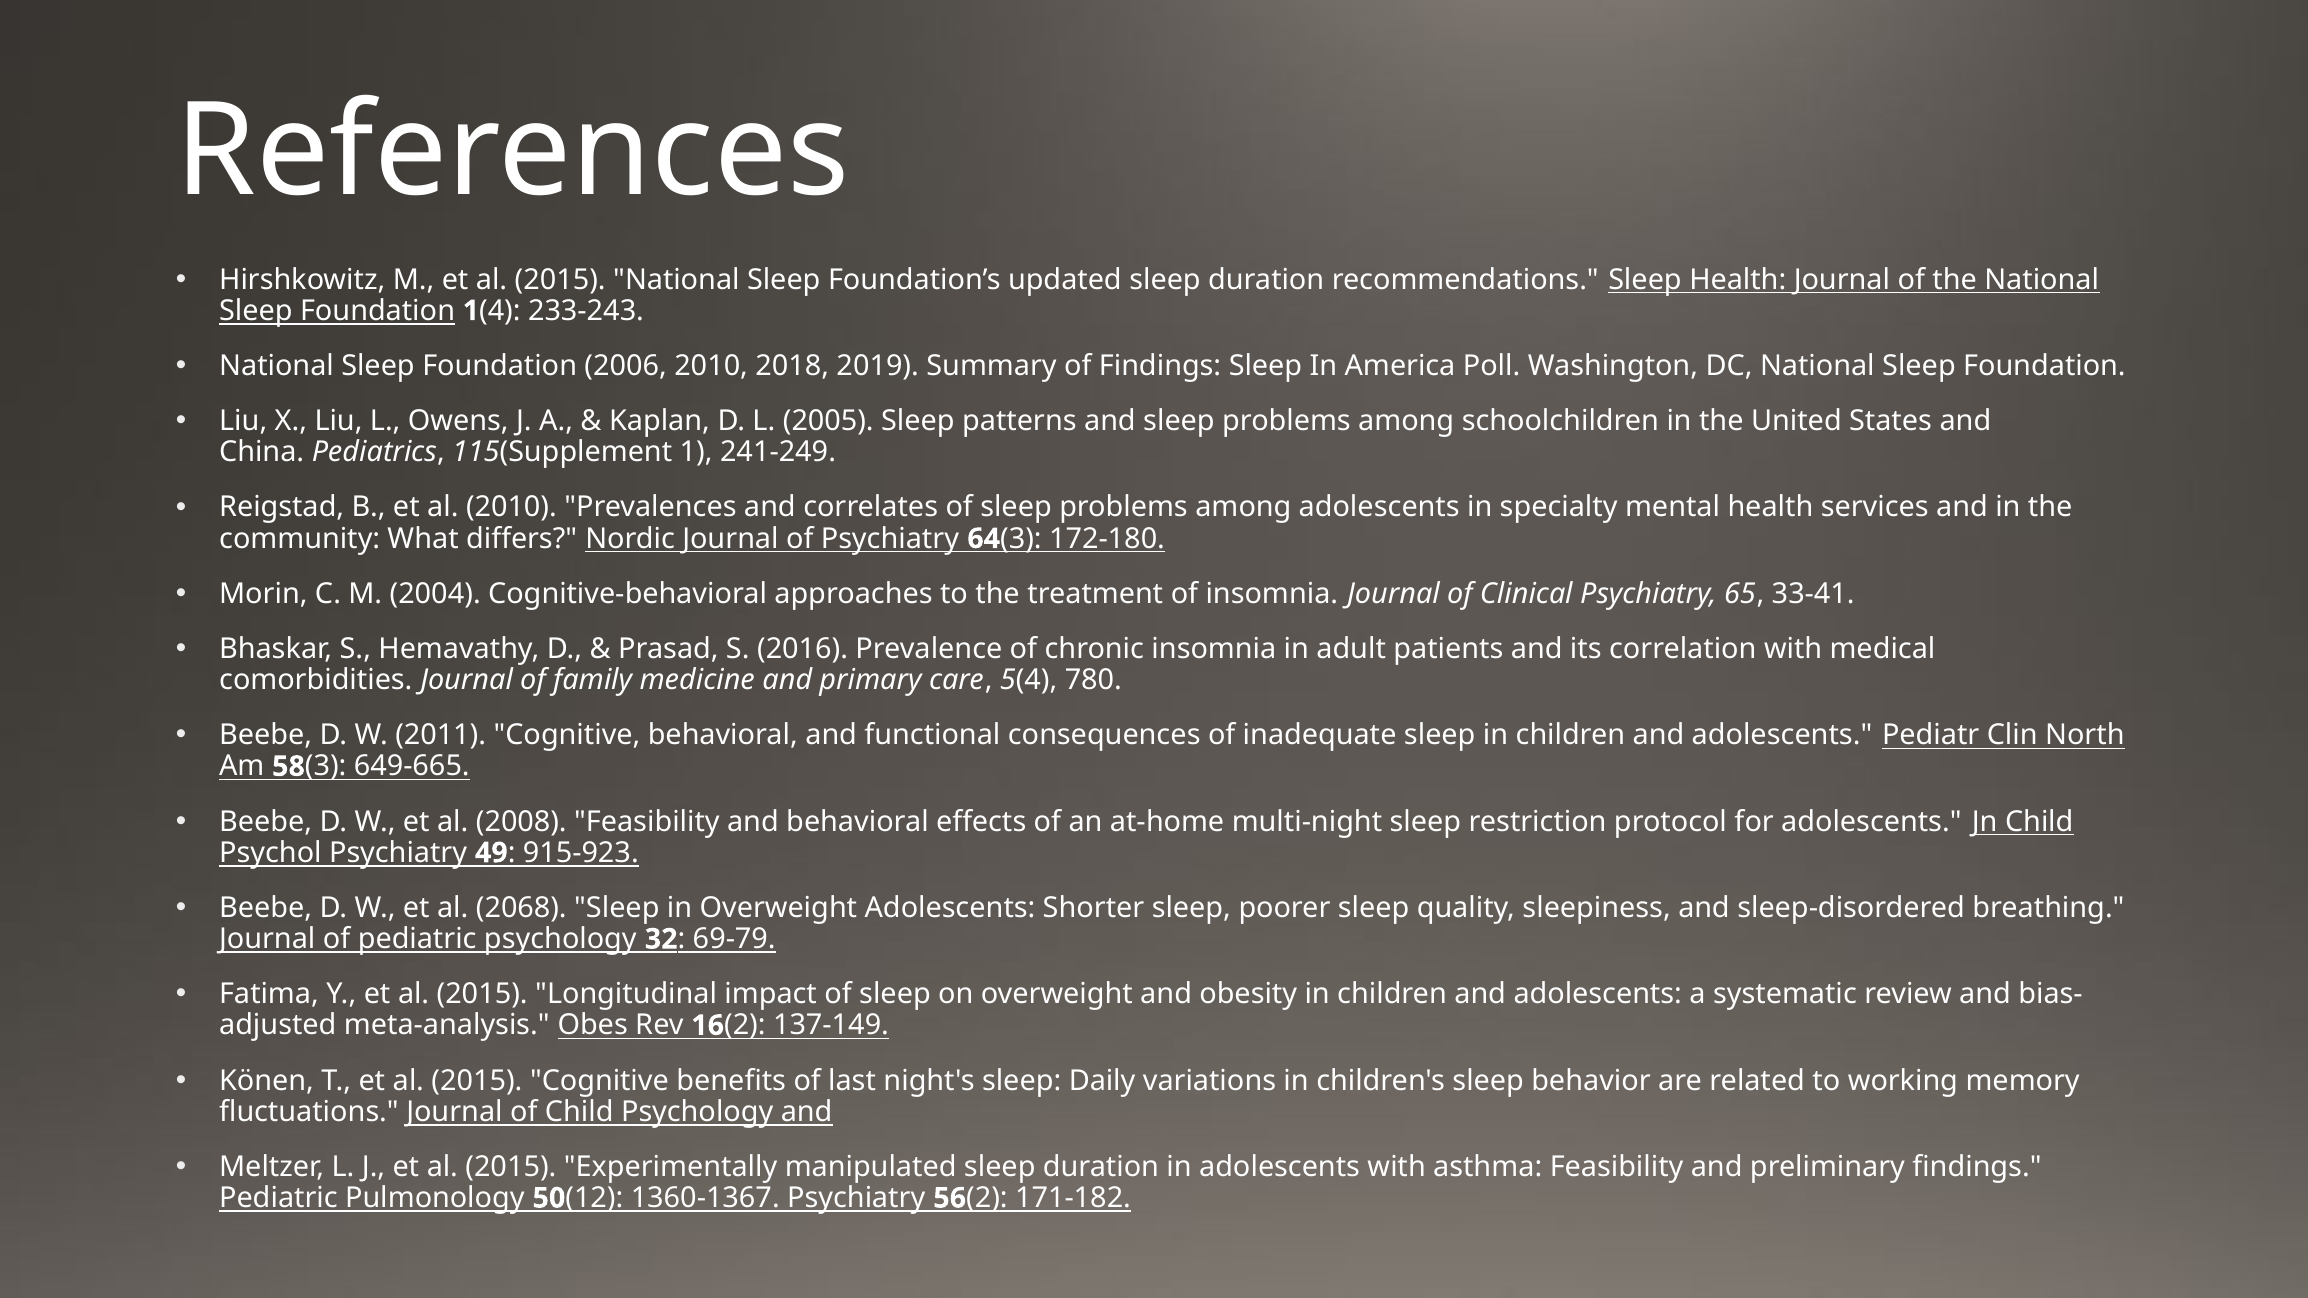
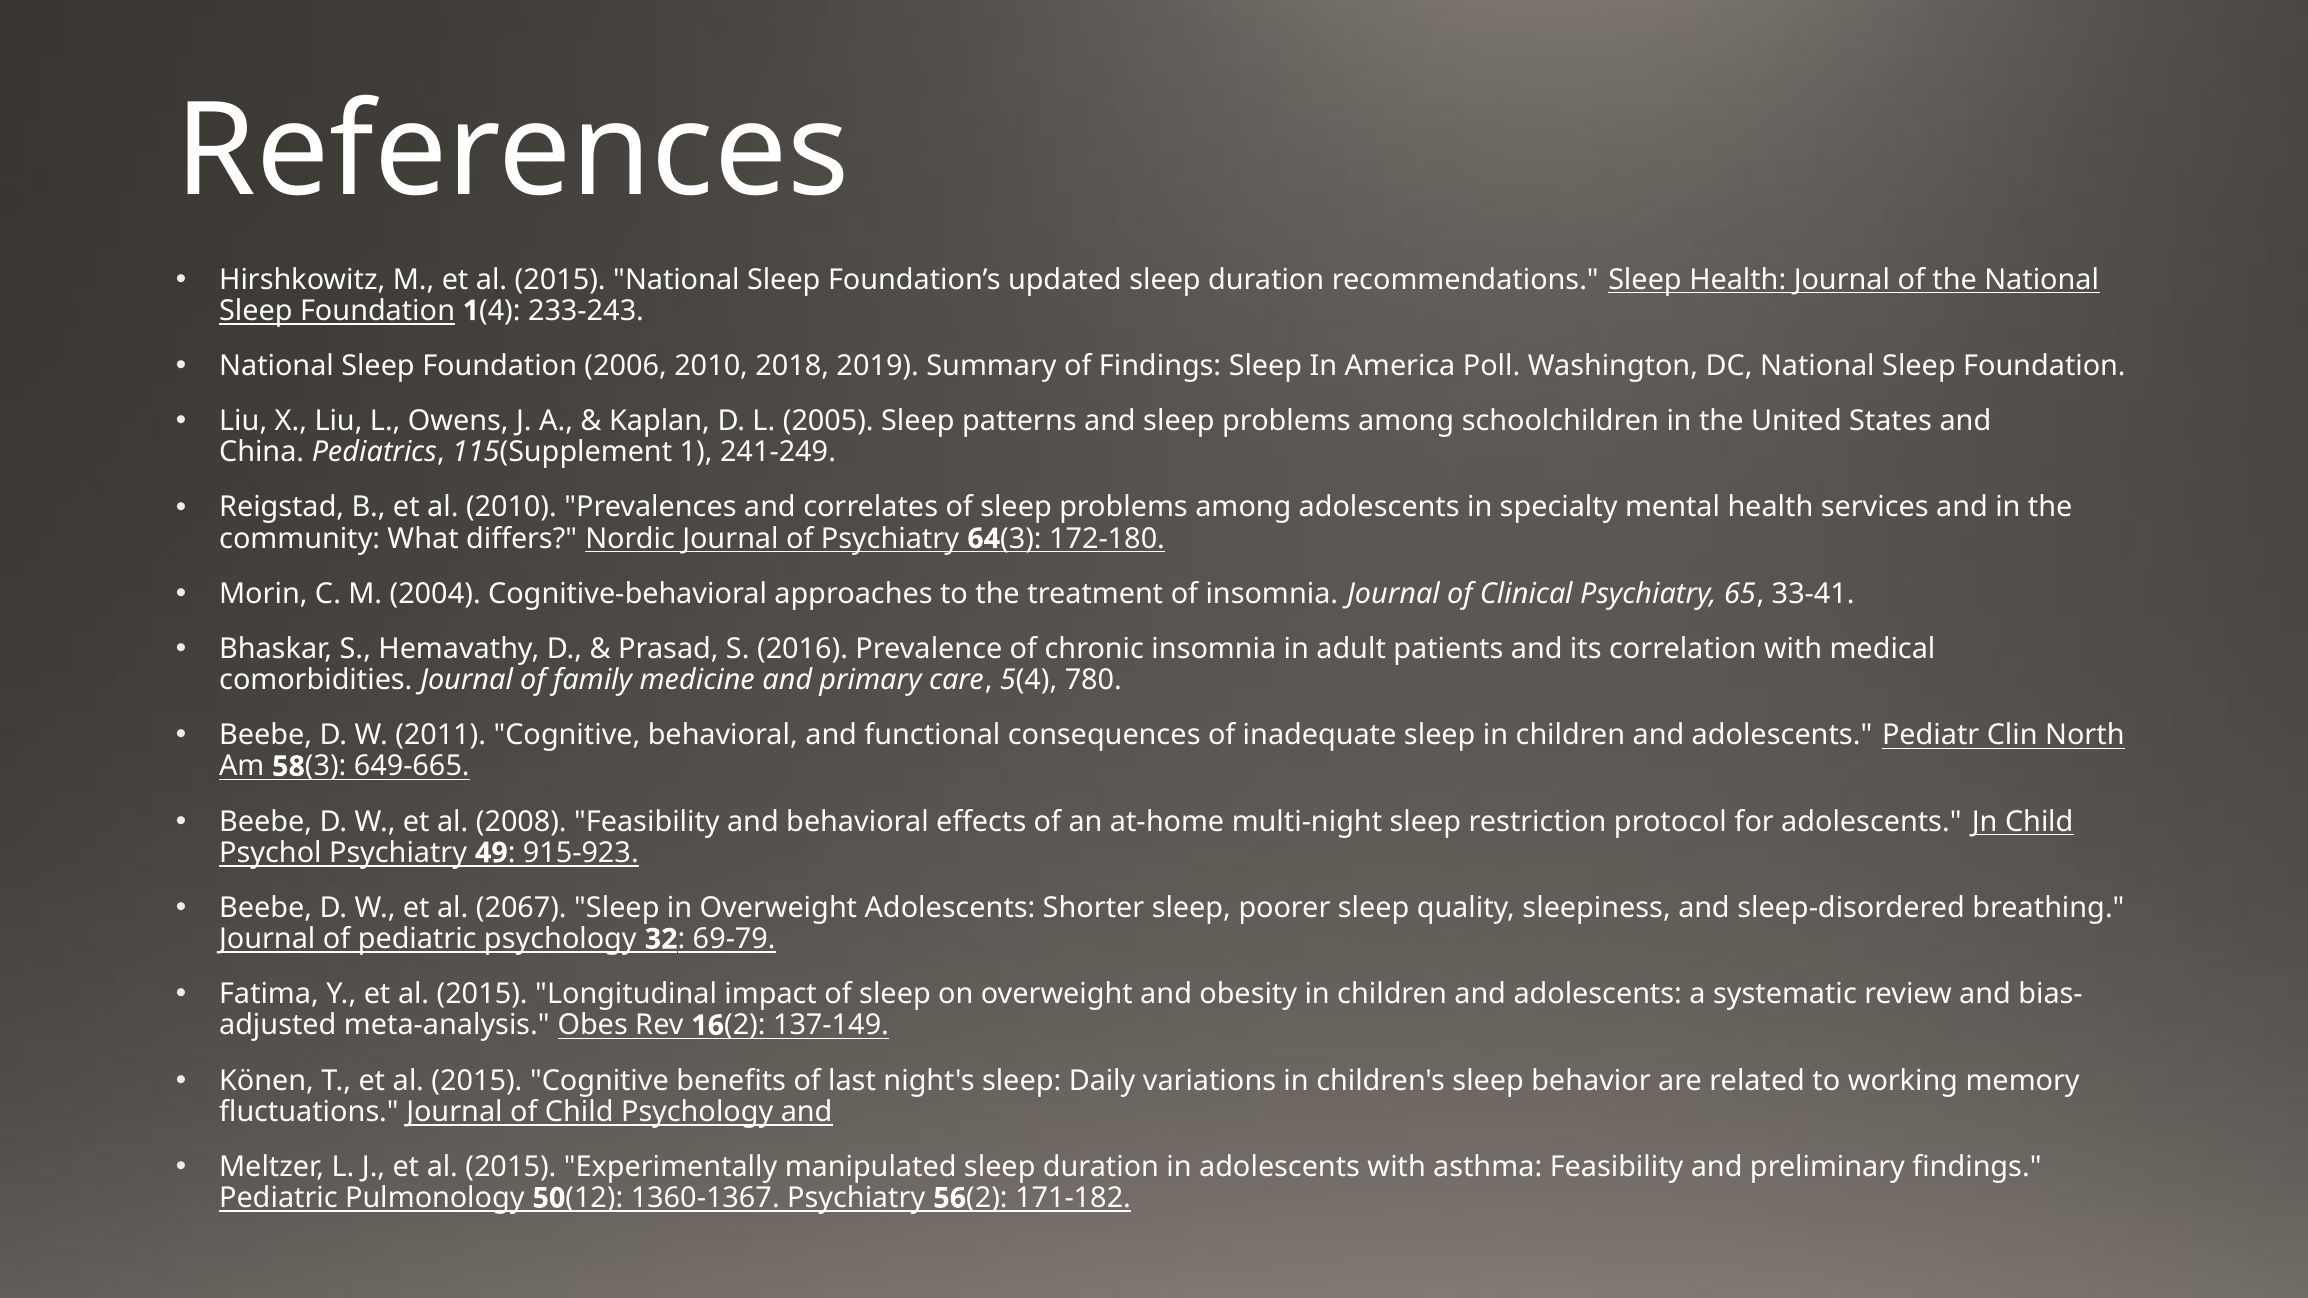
2068: 2068 -> 2067
